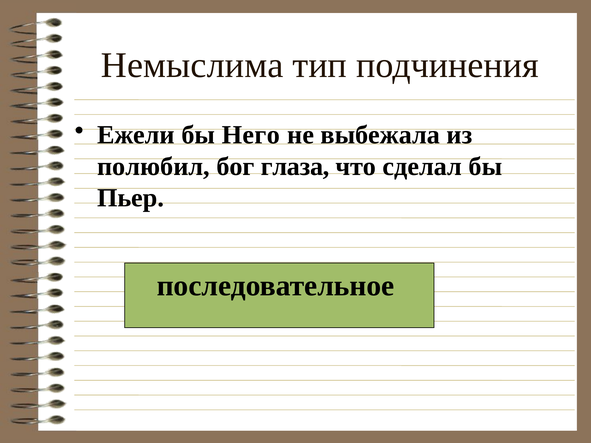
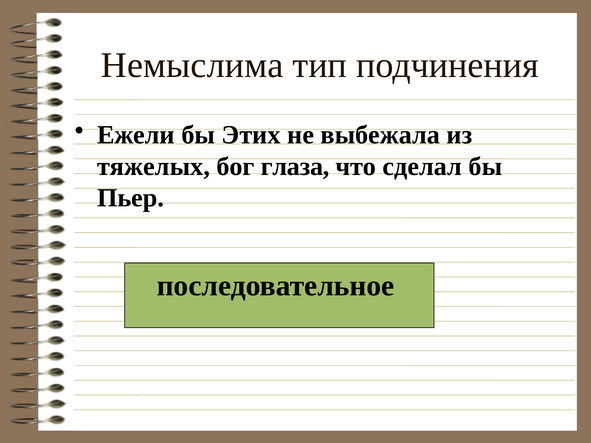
Него: Него -> Этих
полюбил: полюбил -> тяжелых
